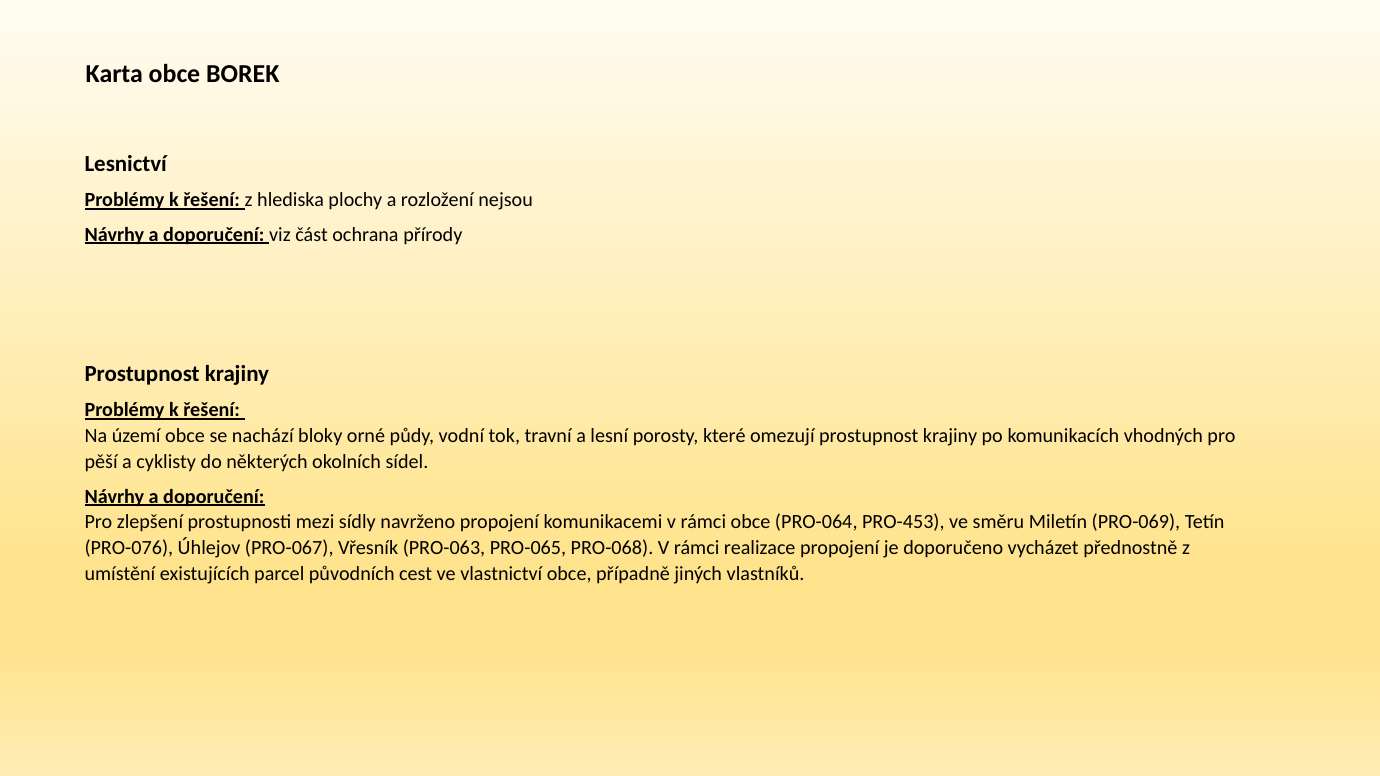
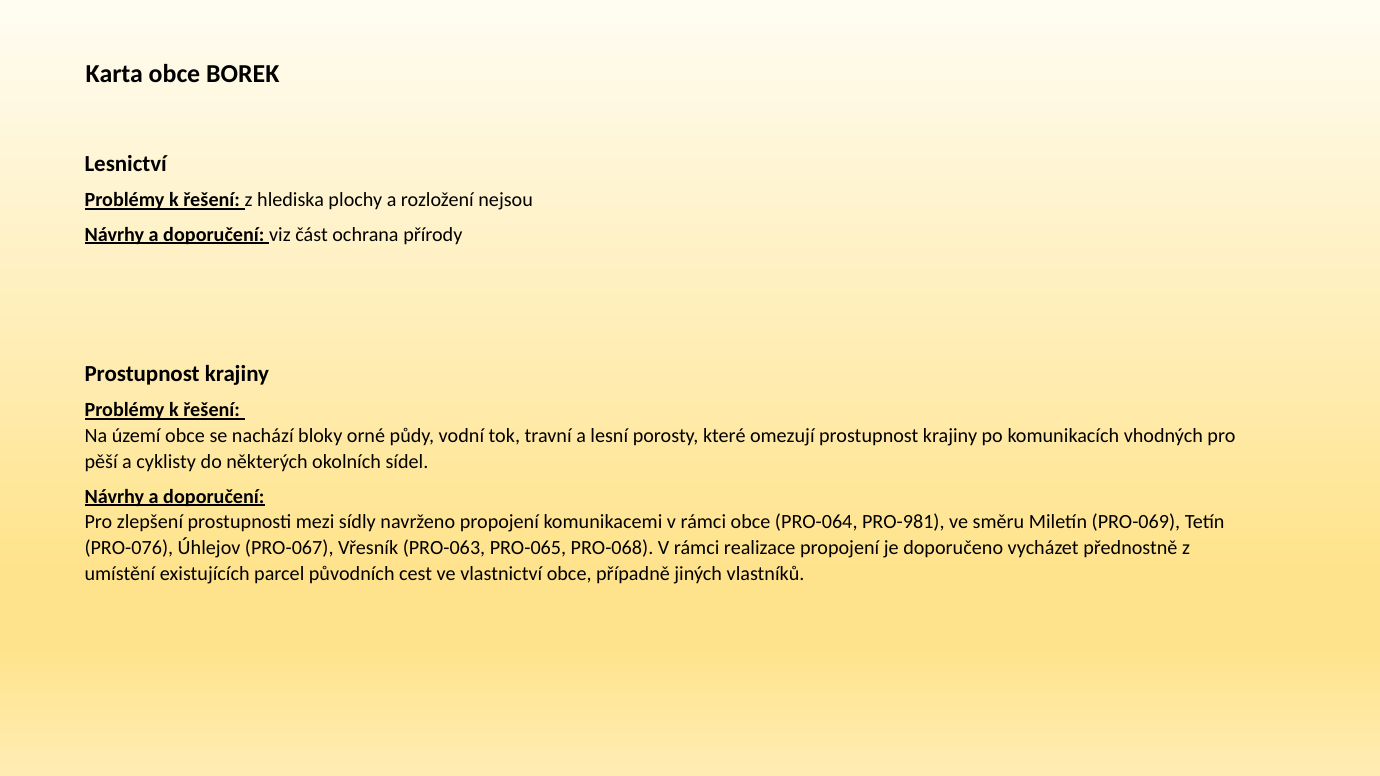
PRO-453: PRO-453 -> PRO-981
